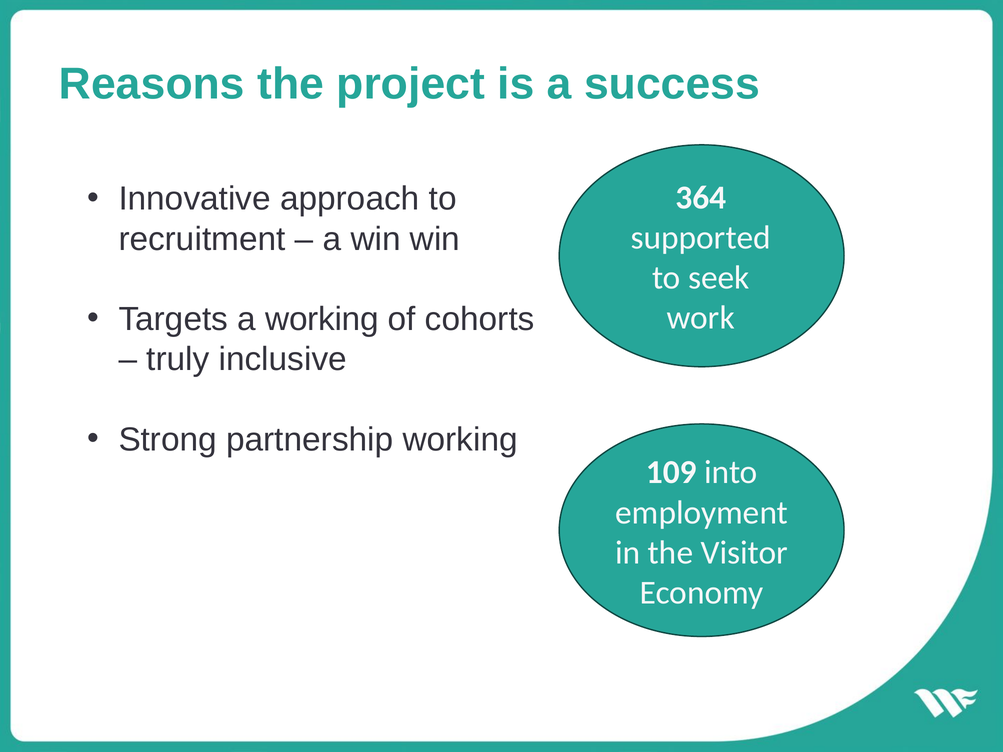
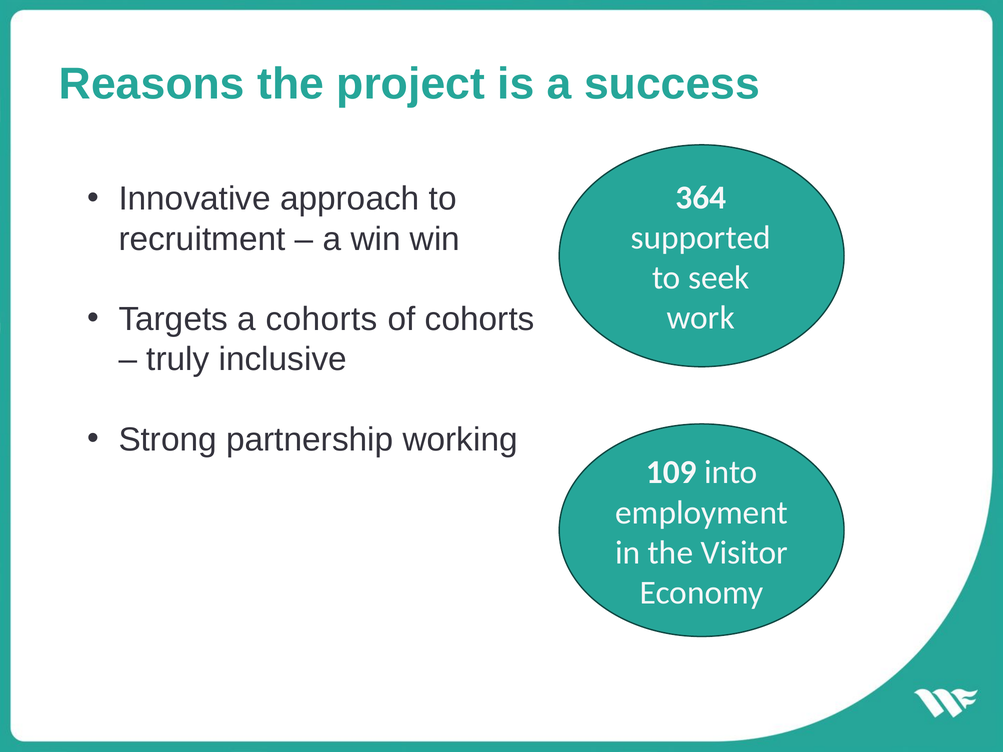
a working: working -> cohorts
